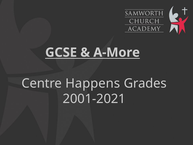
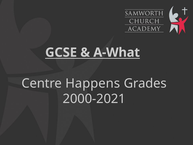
A-More: A-More -> A-What
2001-2021: 2001-2021 -> 2000-2021
